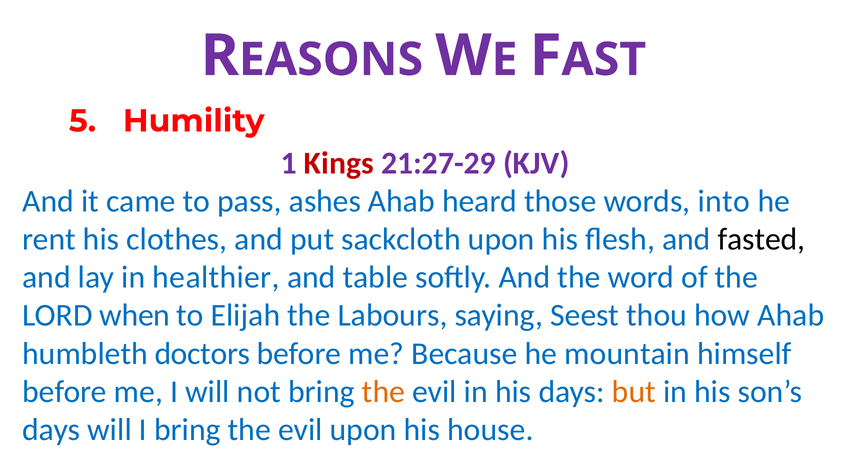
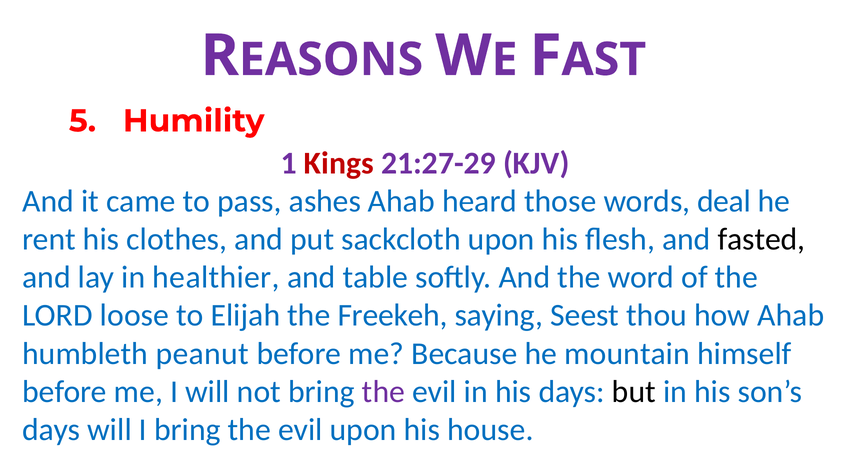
into: into -> deal
when: when -> loose
Labours: Labours -> Freekeh
doctors: doctors -> peanut
the at (384, 392) colour: orange -> purple
but colour: orange -> black
